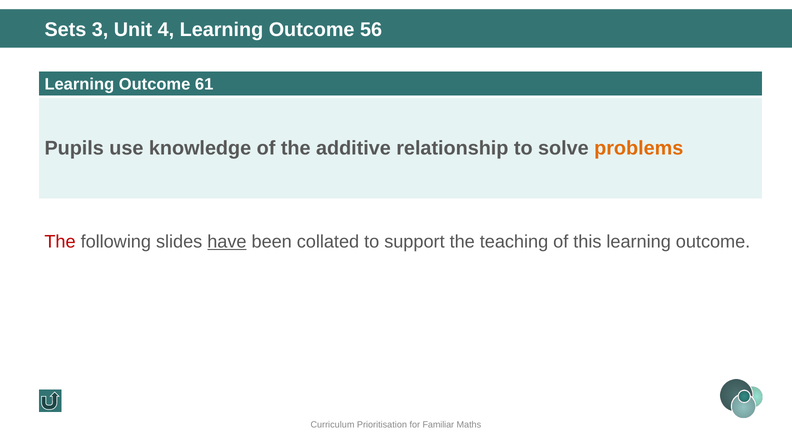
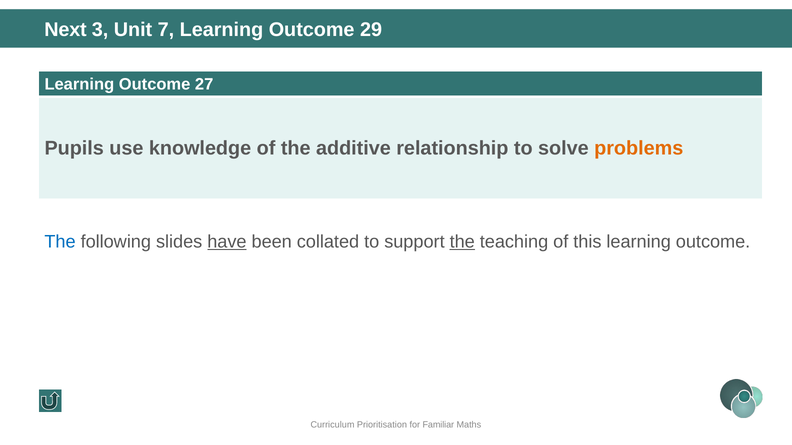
Sets: Sets -> Next
4: 4 -> 7
56: 56 -> 29
61: 61 -> 27
The at (60, 242) colour: red -> blue
the at (462, 242) underline: none -> present
